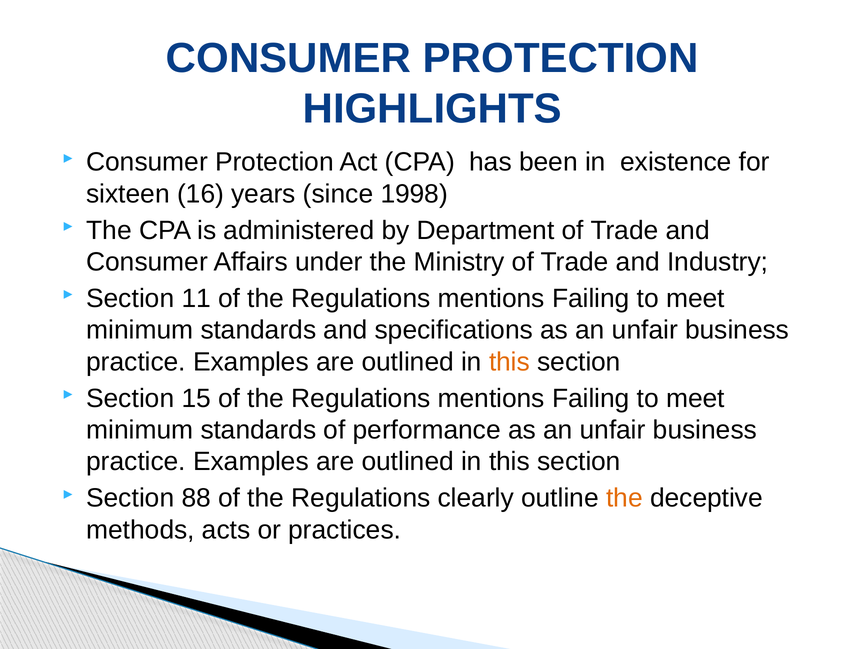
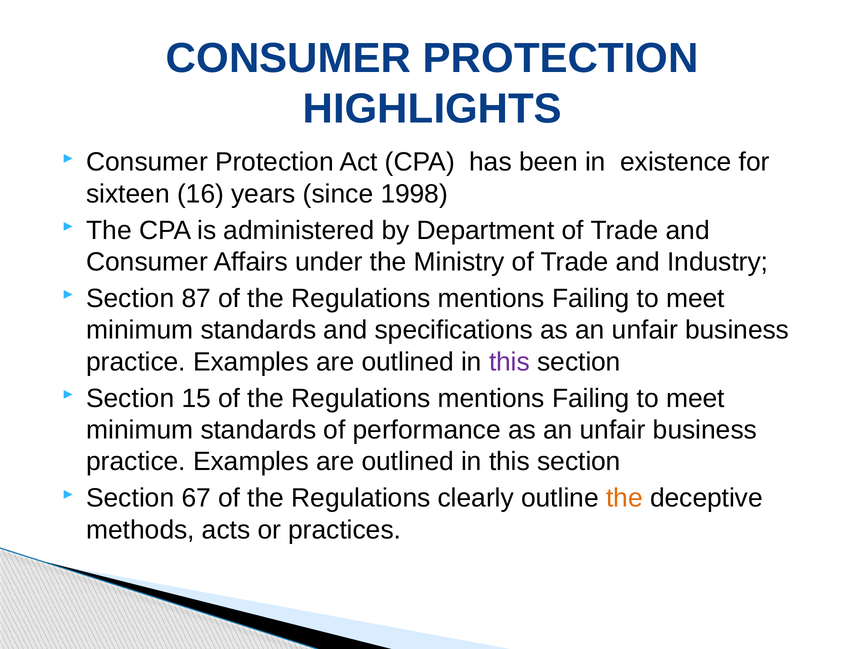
11: 11 -> 87
this at (510, 362) colour: orange -> purple
88: 88 -> 67
